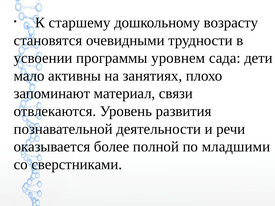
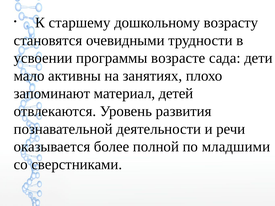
уровнем: уровнем -> возрасте
связи: связи -> детей
